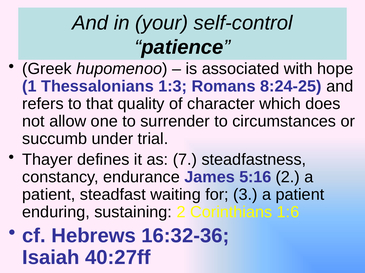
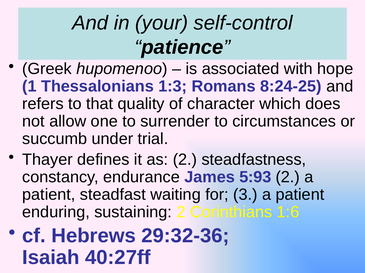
as 7: 7 -> 2
5:16: 5:16 -> 5:93
16:32-36: 16:32-36 -> 29:32-36
